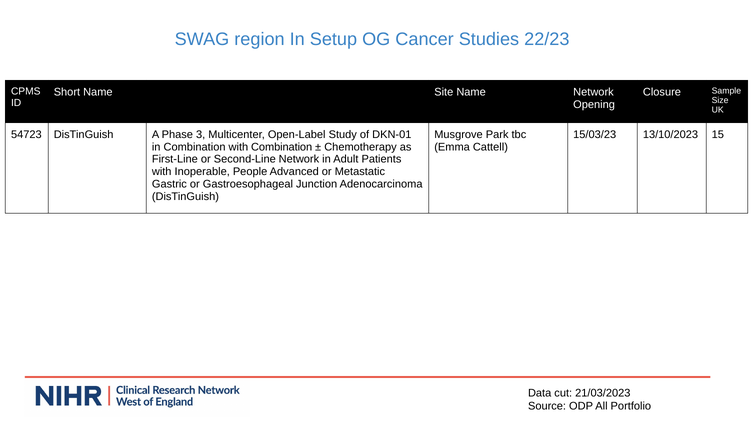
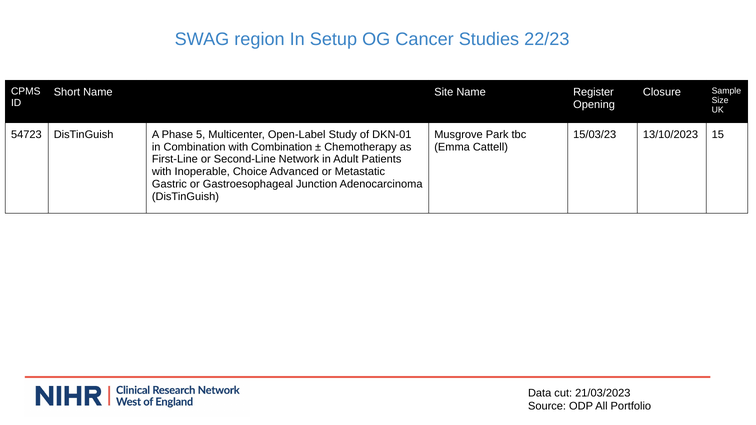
Name Network: Network -> Register
3: 3 -> 5
People: People -> Choice
